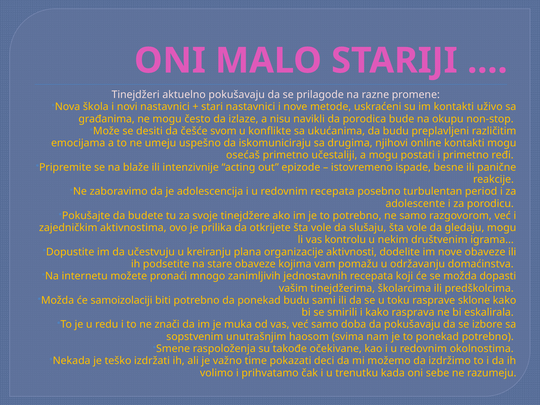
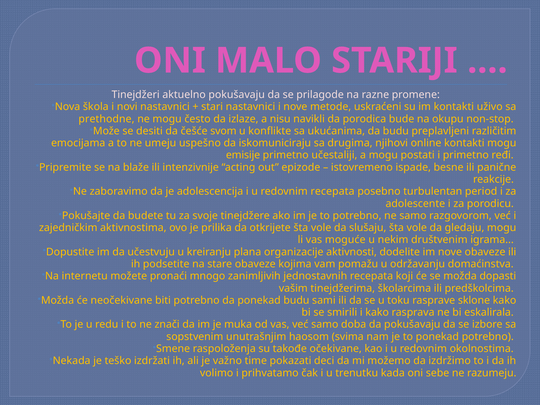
građanima: građanima -> prethodne
osećaš: osećaš -> emisije
kontrolu: kontrolu -> moguće
samoizolaciji: samoizolaciji -> neočekivane
